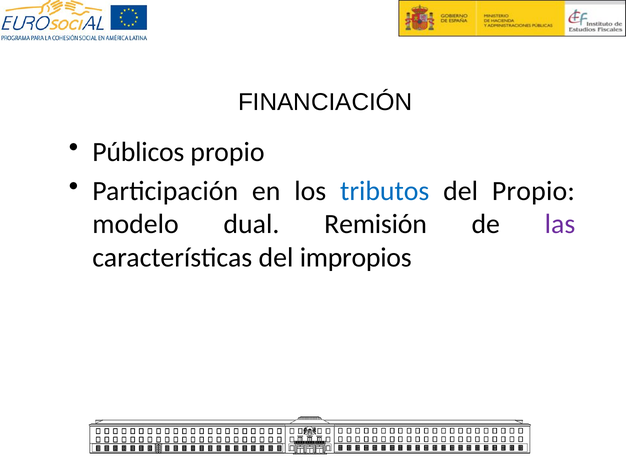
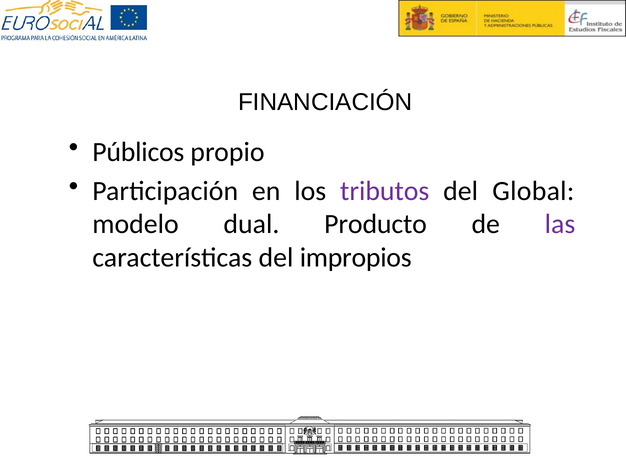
tributos colour: blue -> purple
del Propio: Propio -> Global
Remisión: Remisión -> Producto
